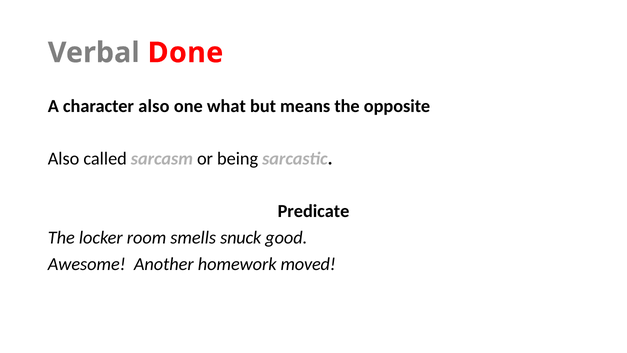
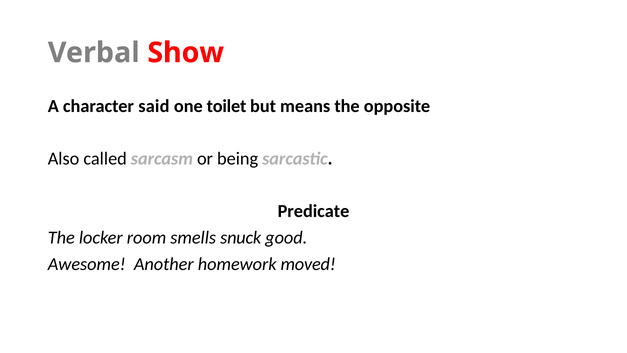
Done: Done -> Show
character also: also -> said
what: what -> toilet
